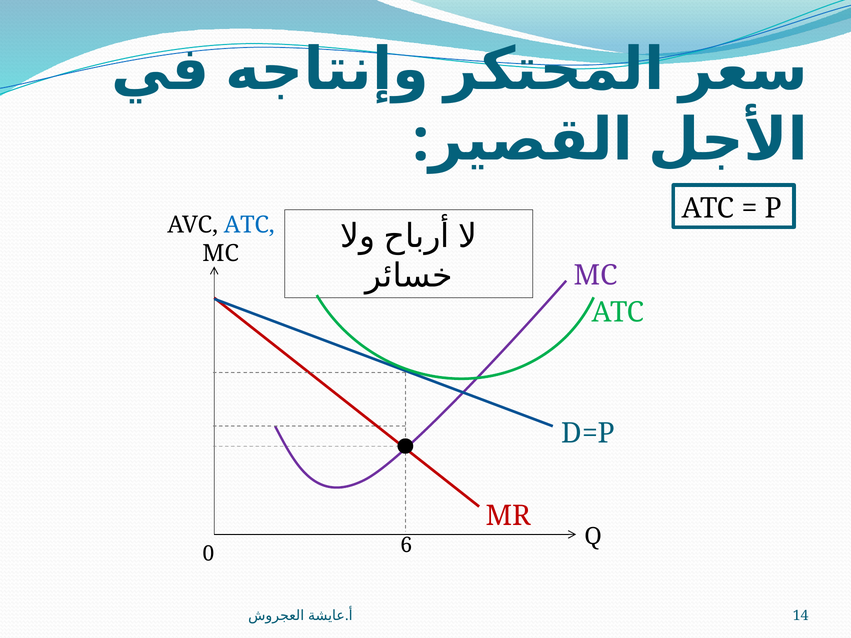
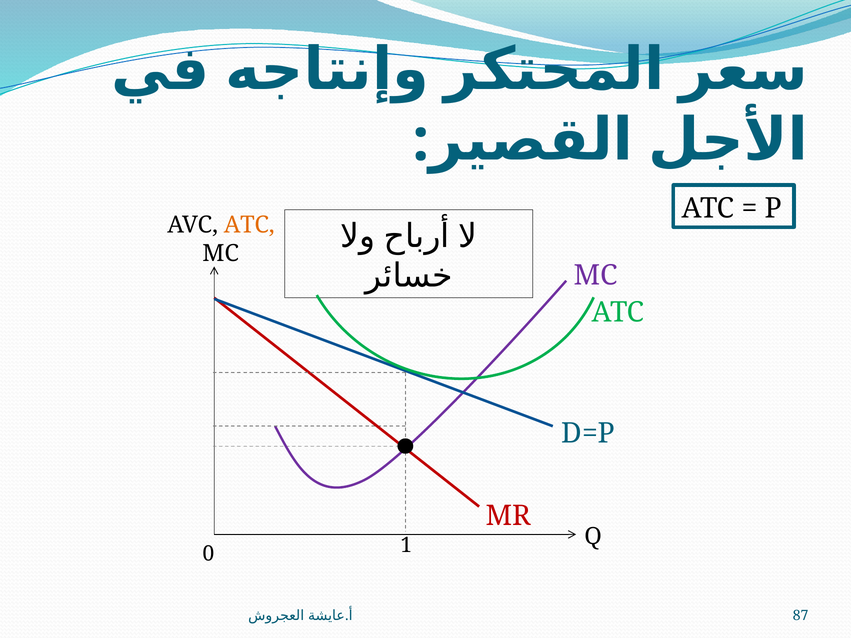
ATC at (249, 225) colour: blue -> orange
6: 6 -> 1
14: 14 -> 87
